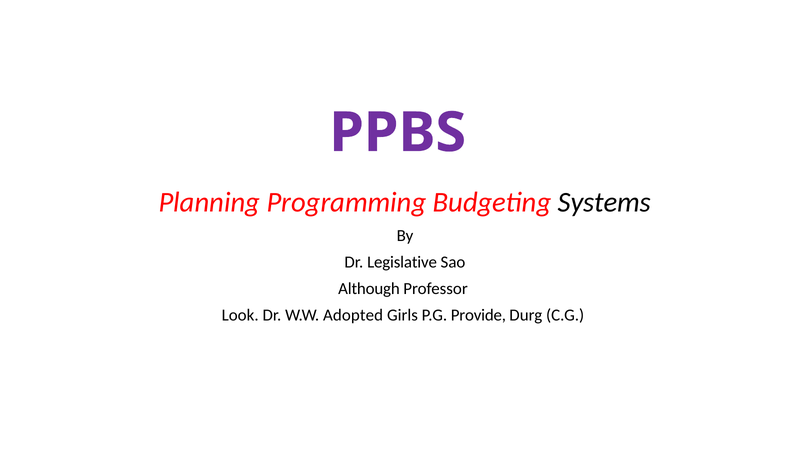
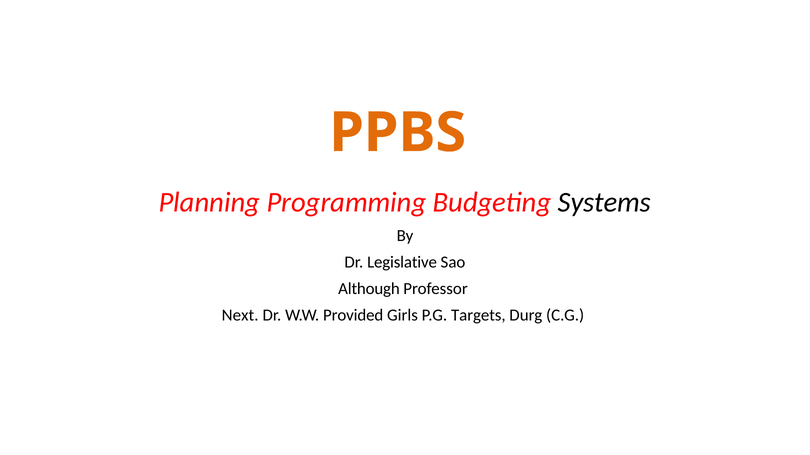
PPBS colour: purple -> orange
Look: Look -> Next
Adopted: Adopted -> Provided
Provide: Provide -> Targets
